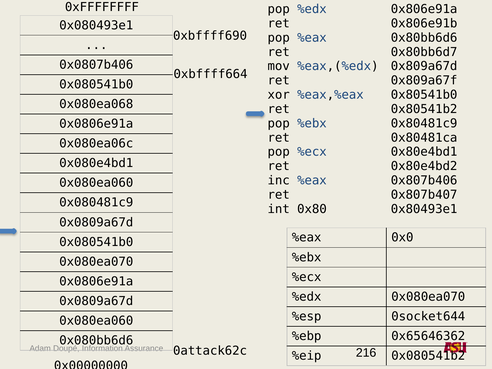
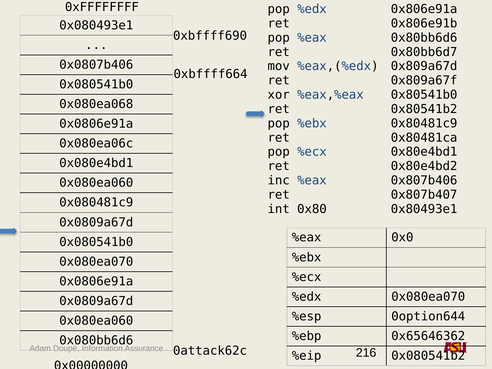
0socket644: 0socket644 -> 0option644
